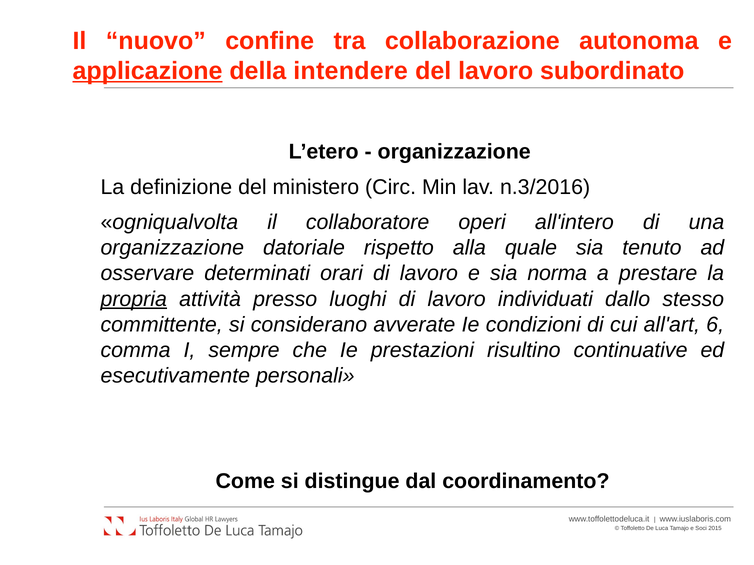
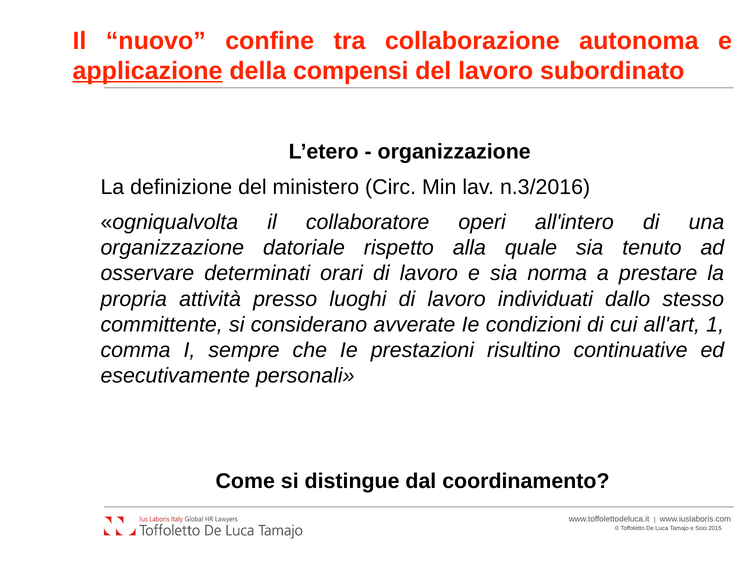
intendere: intendere -> compensi
propria underline: present -> none
6: 6 -> 1
